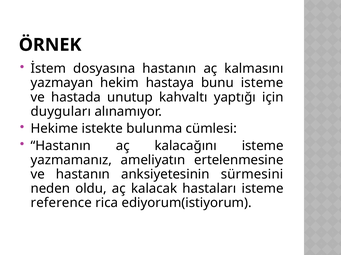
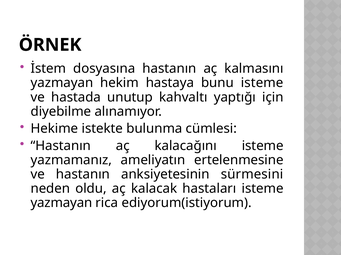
duyguları: duyguları -> diyebilme
reference at (61, 203): reference -> yazmayan
